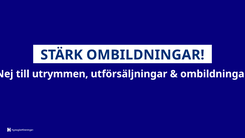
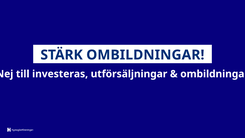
utrymmen: utrymmen -> investeras
